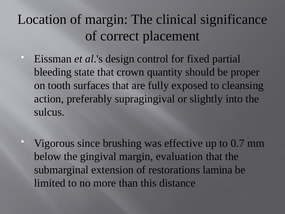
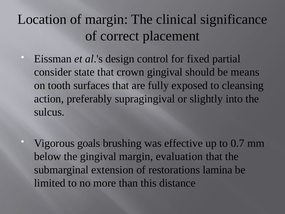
bleeding: bleeding -> consider
crown quantity: quantity -> gingival
proper: proper -> means
since: since -> goals
